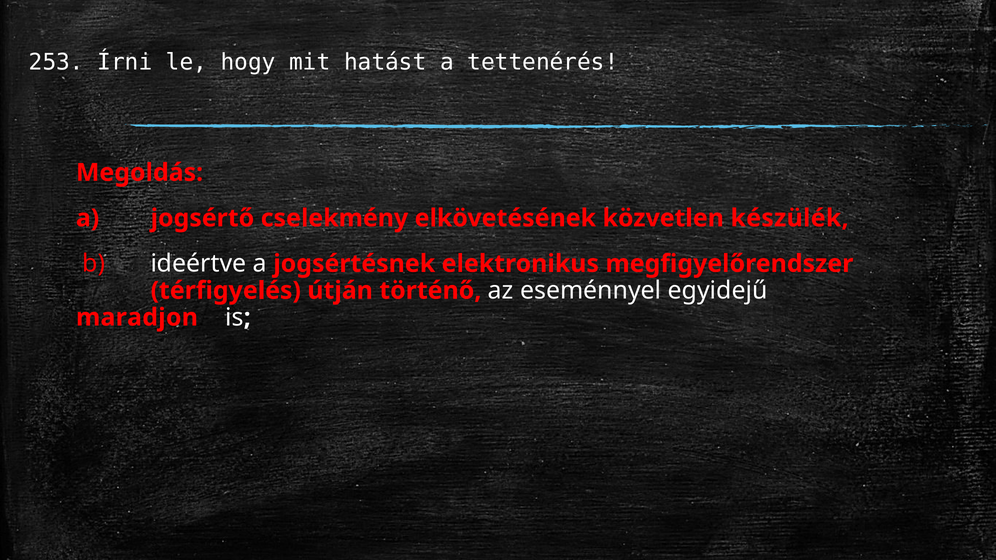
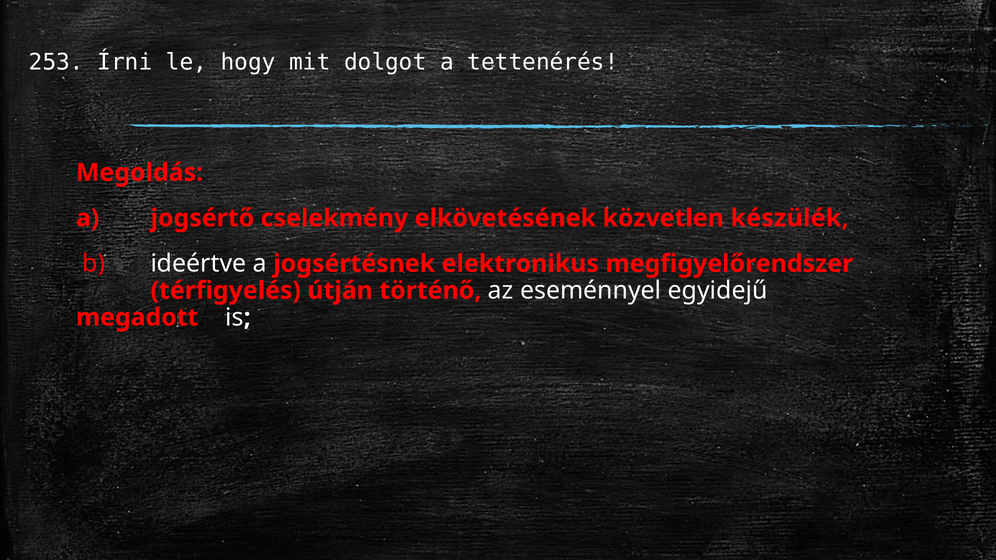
hatást: hatást -> dolgot
maradjon: maradjon -> megadott
